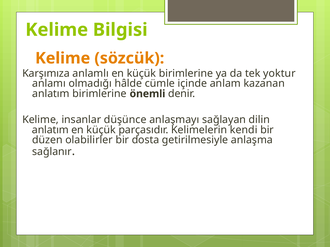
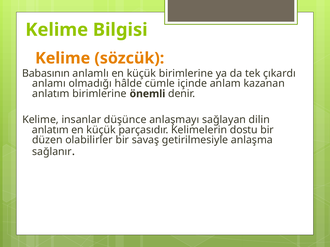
Karşımıza: Karşımıza -> Babasının
yoktur: yoktur -> çıkardı
kendi: kendi -> dostu
dosta: dosta -> savaş
